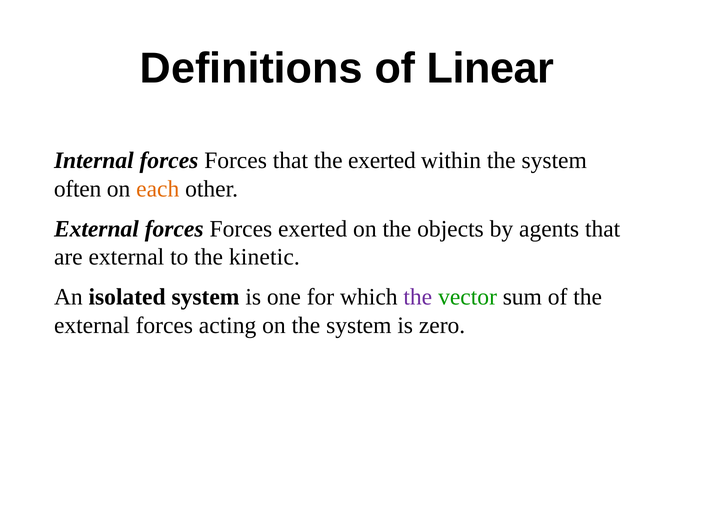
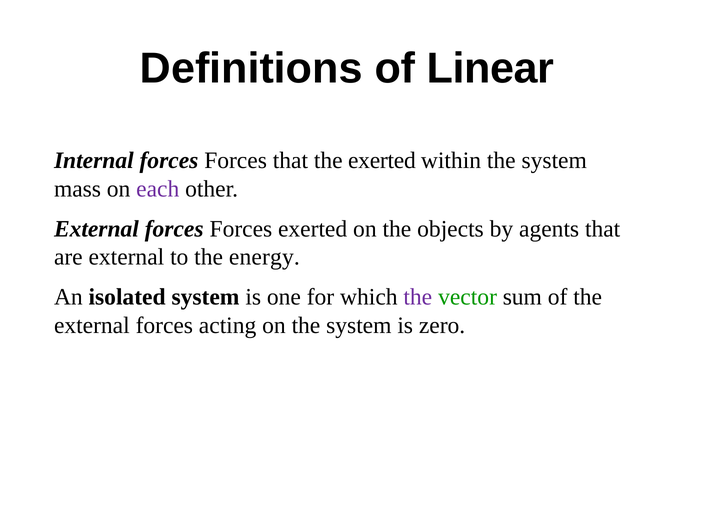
often: often -> mass
each colour: orange -> purple
kinetic: kinetic -> energy
